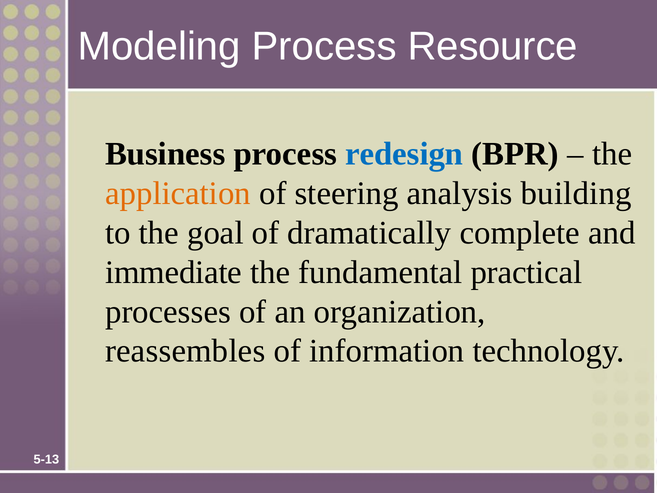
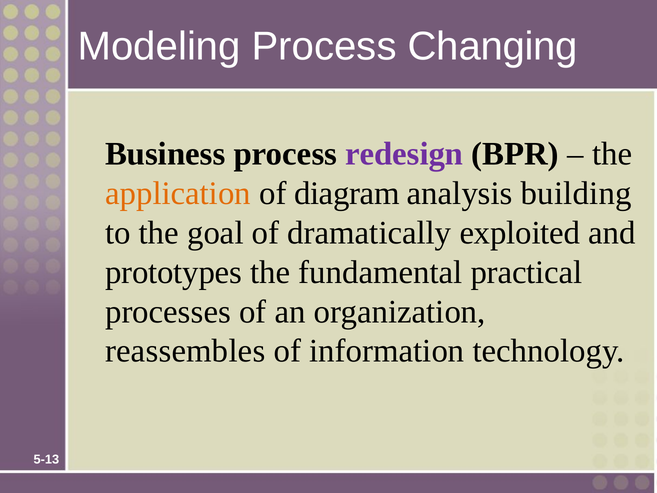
Resource: Resource -> Changing
redesign colour: blue -> purple
steering: steering -> diagram
complete: complete -> exploited
immediate: immediate -> prototypes
